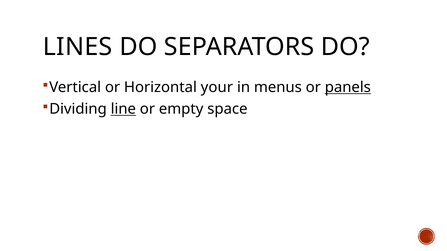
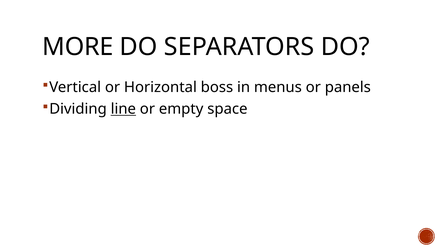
LINES: LINES -> MORE
your: your -> boss
panels underline: present -> none
